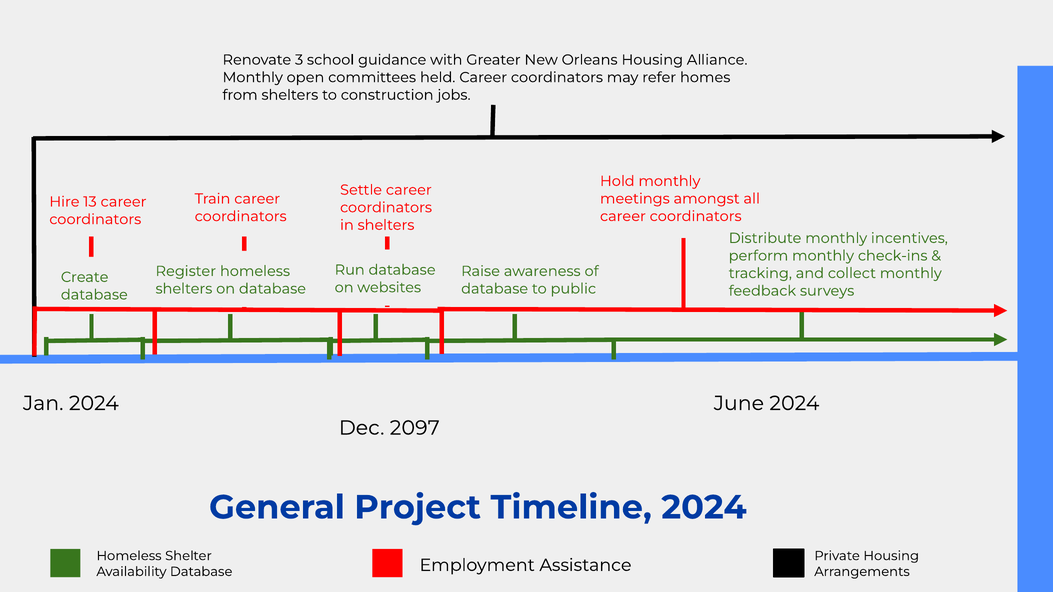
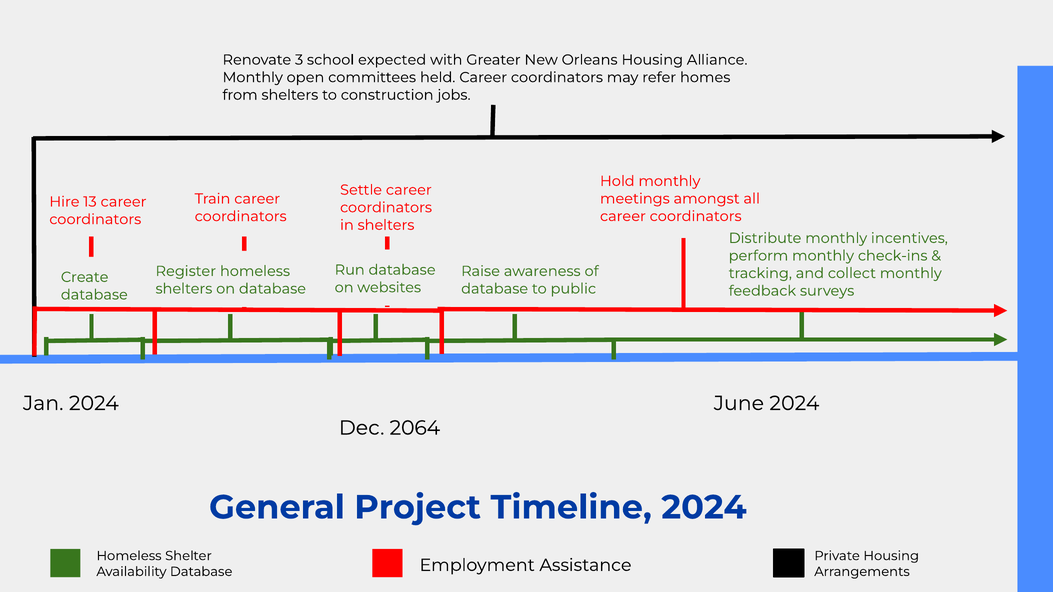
guidance: guidance -> expected
2097: 2097 -> 2064
